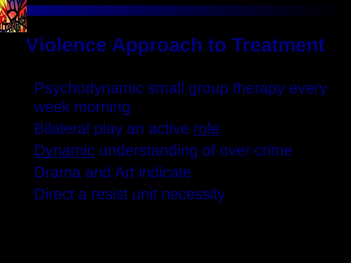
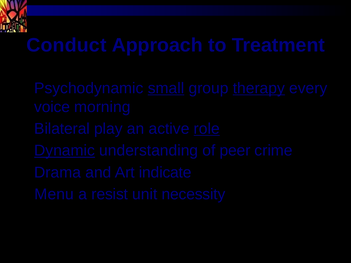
Violence: Violence -> Conduct
small underline: none -> present
therapy underline: none -> present
week: week -> voice
over: over -> peer
Direct: Direct -> Menu
